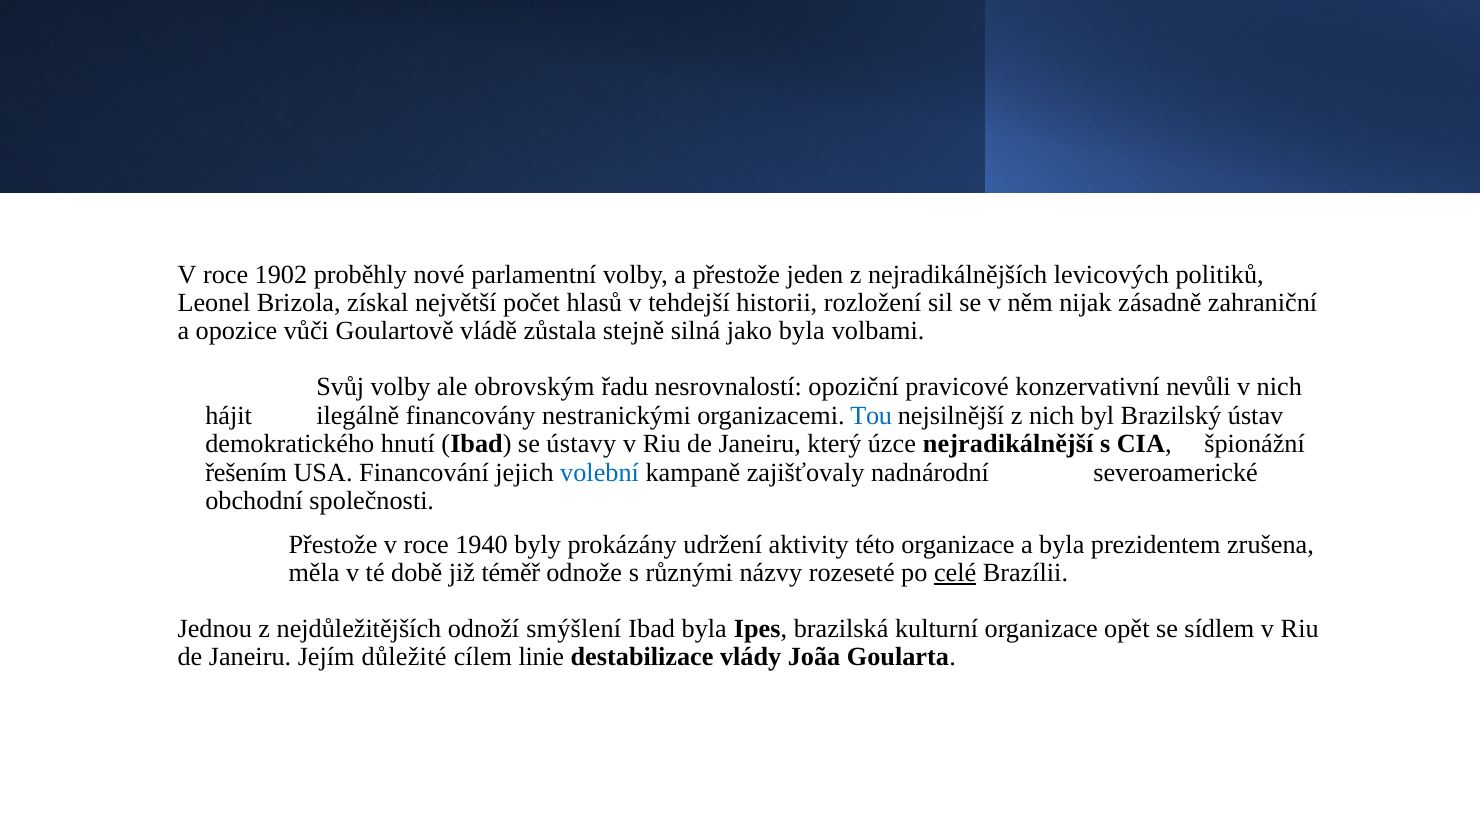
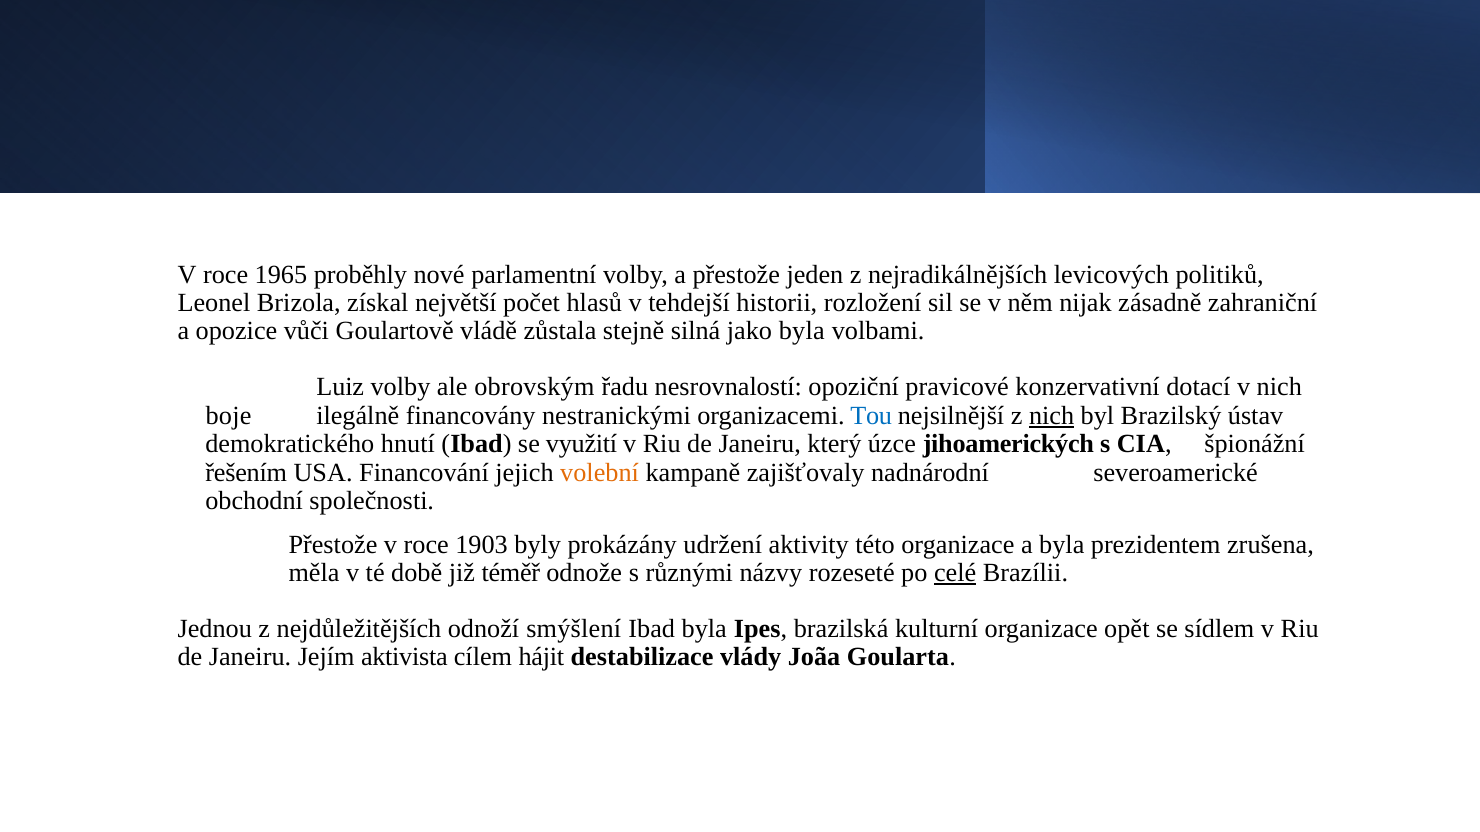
1902: 1902 -> 1965
Svůj: Svůj -> Luiz
nevůli: nevůli -> dotací
hájit: hájit -> boje
nich at (1052, 416) underline: none -> present
ústavy: ústavy -> využití
nejradikálnější: nejradikálnější -> jihoamerických
volební colour: blue -> orange
1940: 1940 -> 1903
důležité: důležité -> aktivista
linie: linie -> hájit
